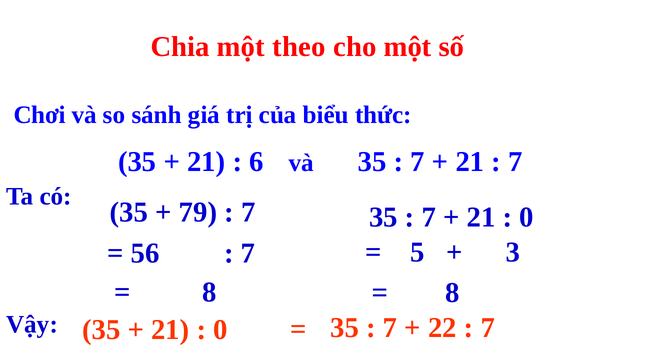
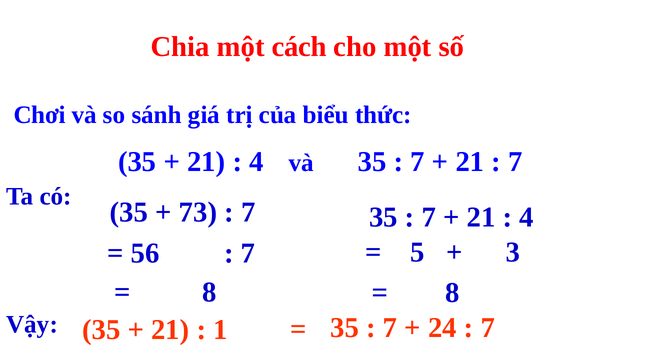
theo: theo -> cách
6 at (256, 161): 6 -> 4
79: 79 -> 73
0 at (527, 217): 0 -> 4
0 at (220, 329): 0 -> 1
22: 22 -> 24
